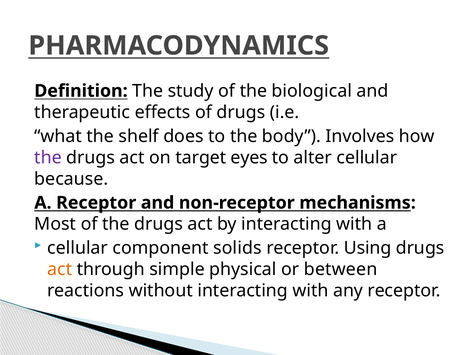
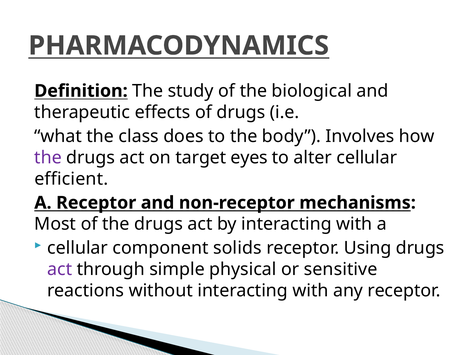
shelf: shelf -> class
because: because -> efficient
act at (60, 270) colour: orange -> purple
between: between -> sensitive
